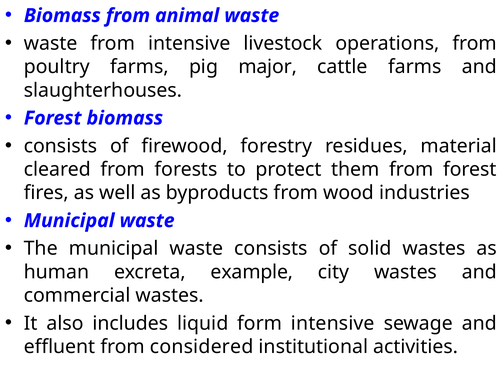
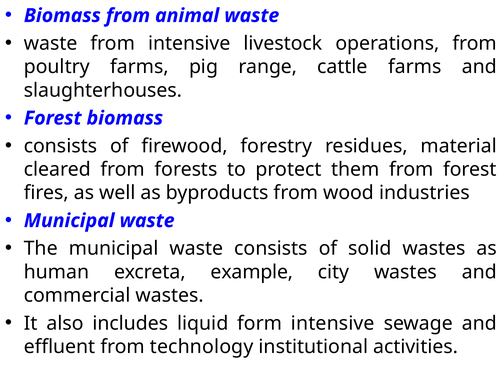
major: major -> range
considered: considered -> technology
